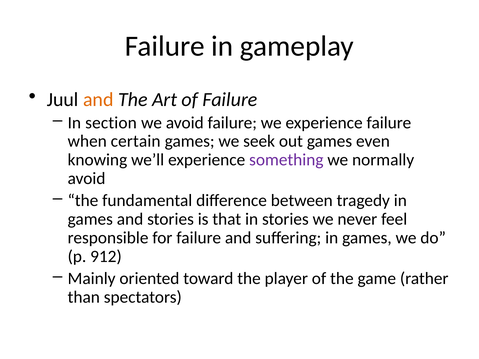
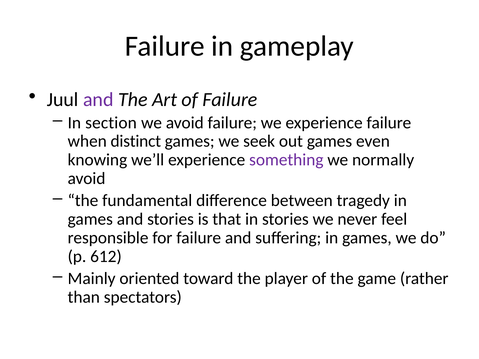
and at (98, 100) colour: orange -> purple
certain: certain -> distinct
912: 912 -> 612
